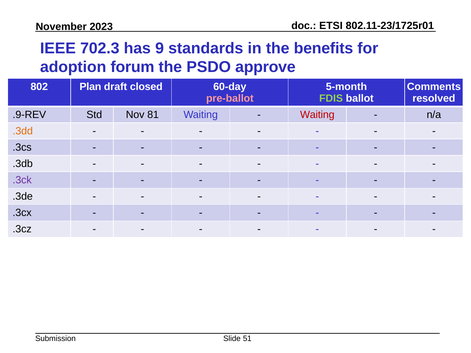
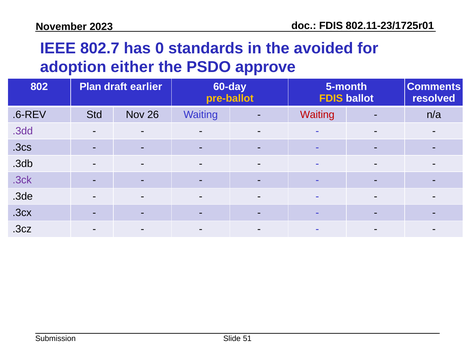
ETSI at (331, 26): ETSI -> FDIS
702.3: 702.3 -> 802.7
9: 9 -> 0
benefits: benefits -> avoided
forum: forum -> either
closed: closed -> earlier
pre-ballot colour: pink -> yellow
FDIS at (331, 98) colour: light green -> yellow
.9-REV: .9-REV -> .6-REV
81: 81 -> 26
.3dd colour: orange -> purple
